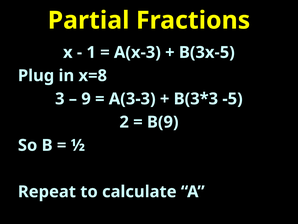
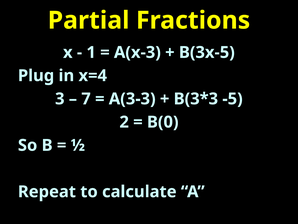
x=8: x=8 -> x=4
9: 9 -> 7
B(9: B(9 -> B(0
